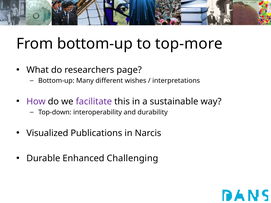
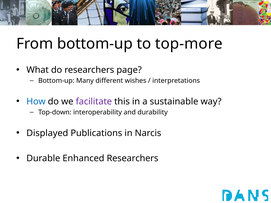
How colour: purple -> blue
Visualized: Visualized -> Displayed
Enhanced Challenging: Challenging -> Researchers
